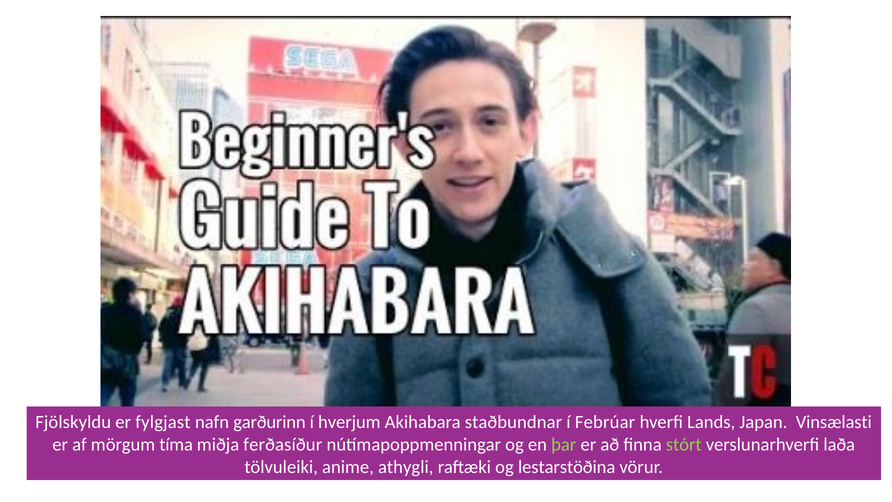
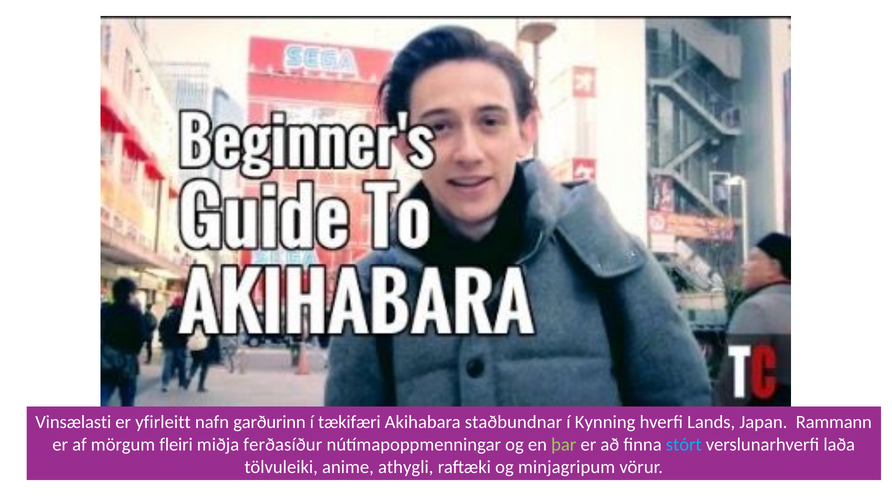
Fjölskyldu: Fjölskyldu -> Vinsælasti
fylgjast: fylgjast -> yfirleitt
hverjum: hverjum -> tækifæri
Febrúar: Febrúar -> Kynning
Vinsælasti: Vinsælasti -> Rammann
tíma: tíma -> fleiri
stórt colour: light green -> light blue
lestarstöðina: lestarstöðina -> minjagripum
